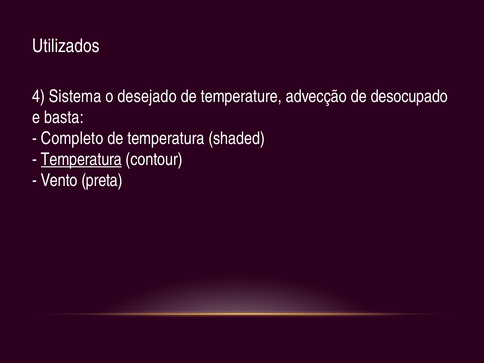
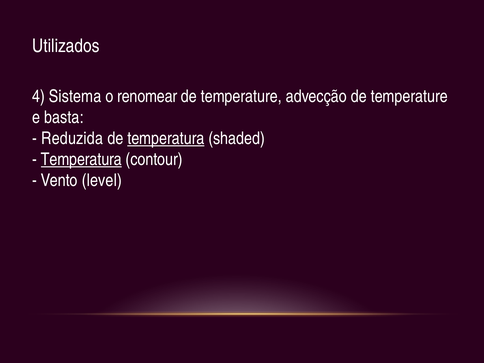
desejado: desejado -> renomear
advecção de desocupado: desocupado -> temperature
Completo: Completo -> Reduzida
temperatura at (166, 138) underline: none -> present
preta: preta -> level
